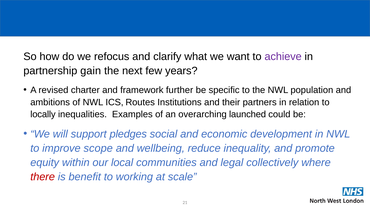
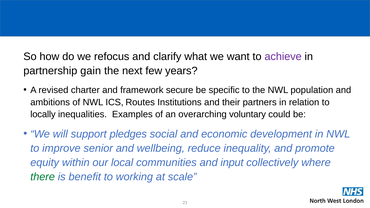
further: further -> secure
launched: launched -> voluntary
scope: scope -> senior
legal: legal -> input
there colour: red -> green
